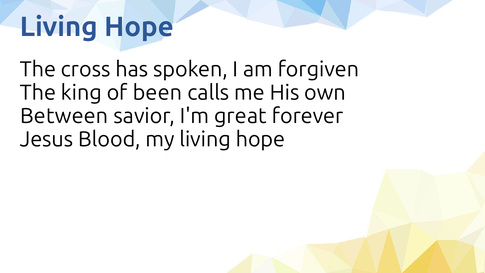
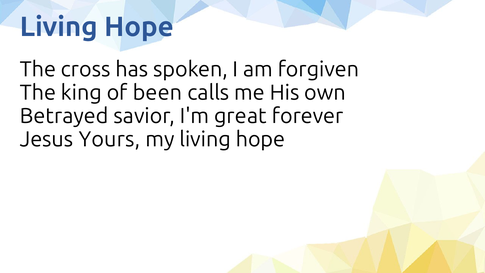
Between: Between -> Betrayed
Blood: Blood -> Yours
